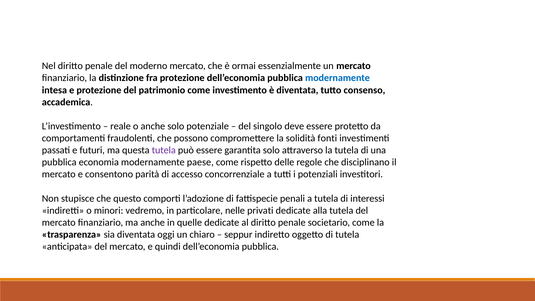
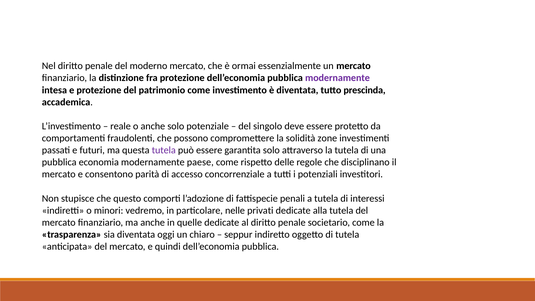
modernamente at (337, 78) colour: blue -> purple
consenso: consenso -> prescinda
fonti: fonti -> zone
